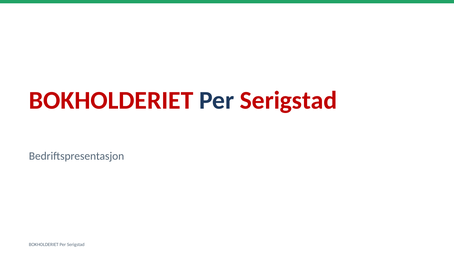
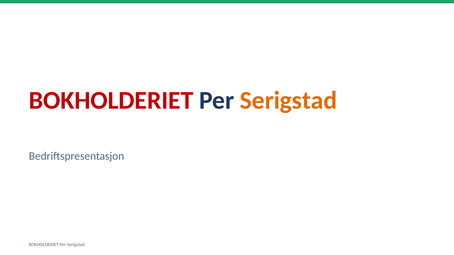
Serigstad at (288, 101) colour: red -> orange
